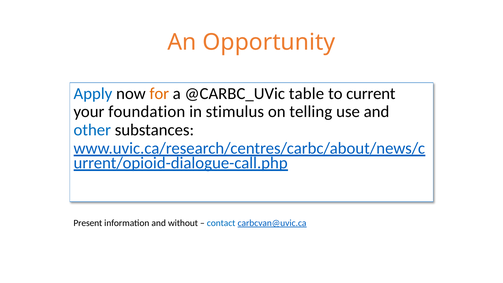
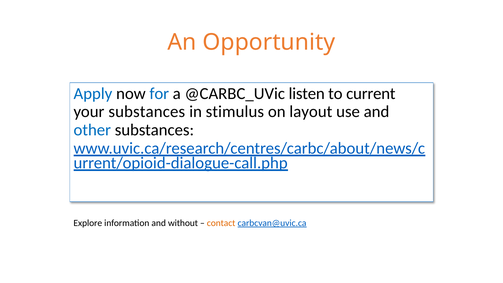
for colour: orange -> blue
table: table -> listen
your foundation: foundation -> substances
telling: telling -> layout
Present: Present -> Explore
contact colour: blue -> orange
